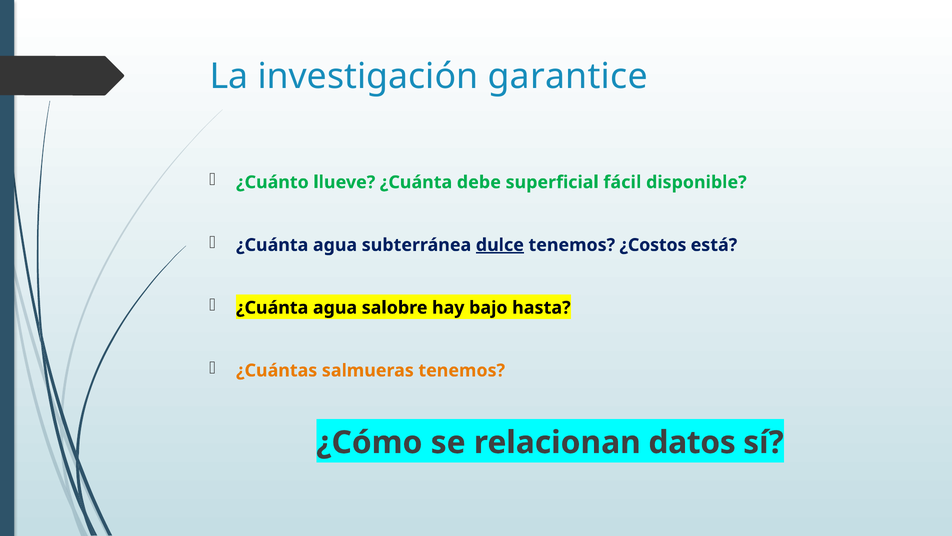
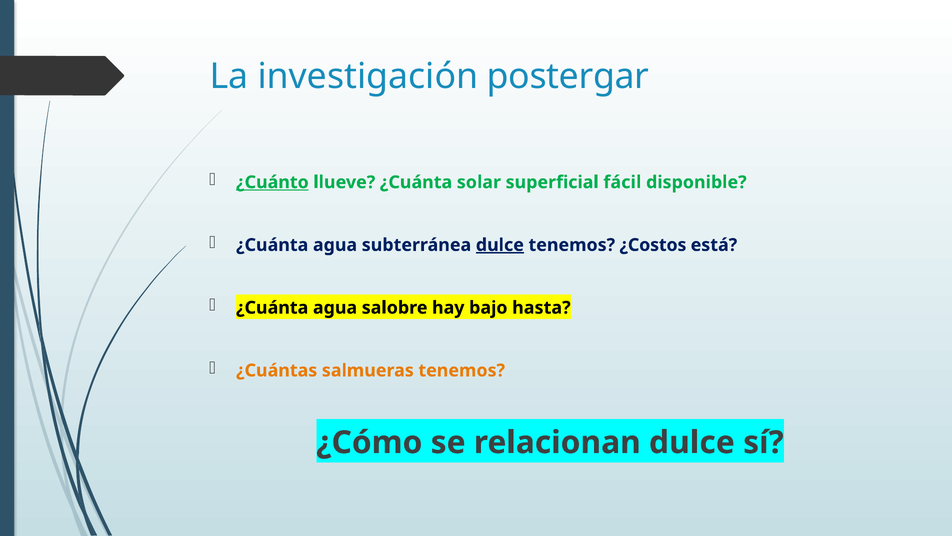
garantice: garantice -> postergar
¿Cuánto underline: none -> present
debe: debe -> solar
relacionan datos: datos -> dulce
